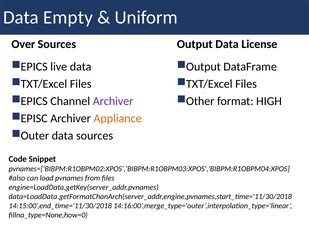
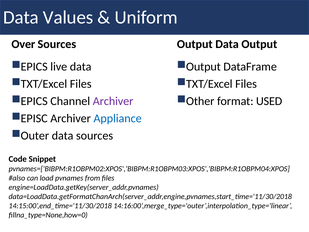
Empty: Empty -> Values
Data License: License -> Output
HIGH: HIGH -> USED
Appliance colour: orange -> blue
